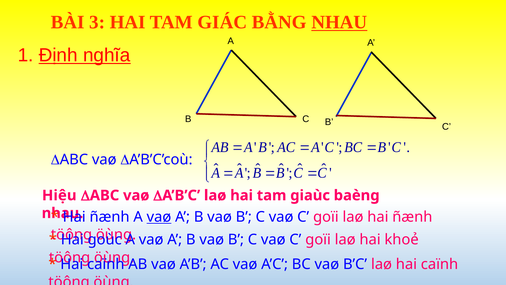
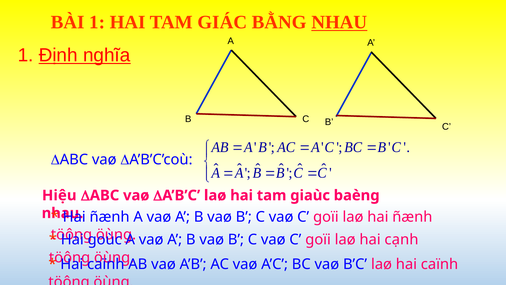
BÀI 3: 3 -> 1
vaø at (159, 217) underline: present -> none
khoẻ: khoẻ -> cạnh
